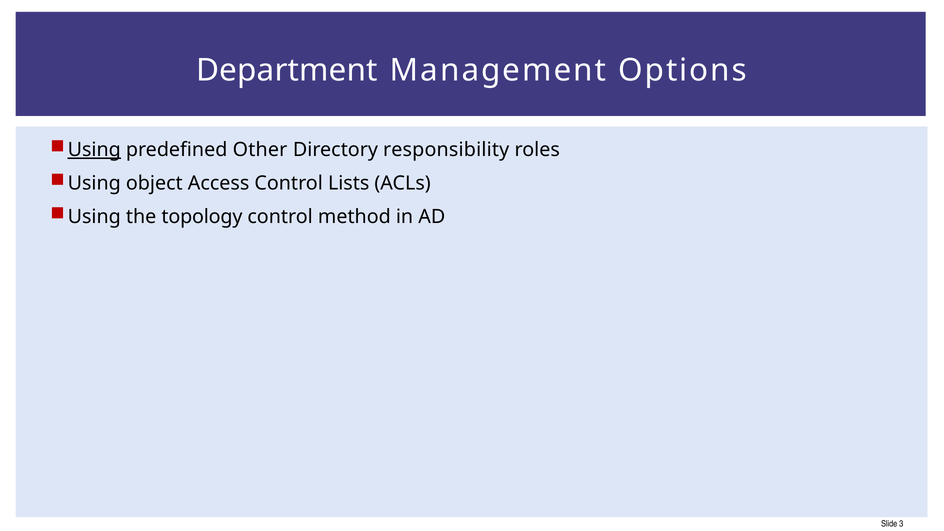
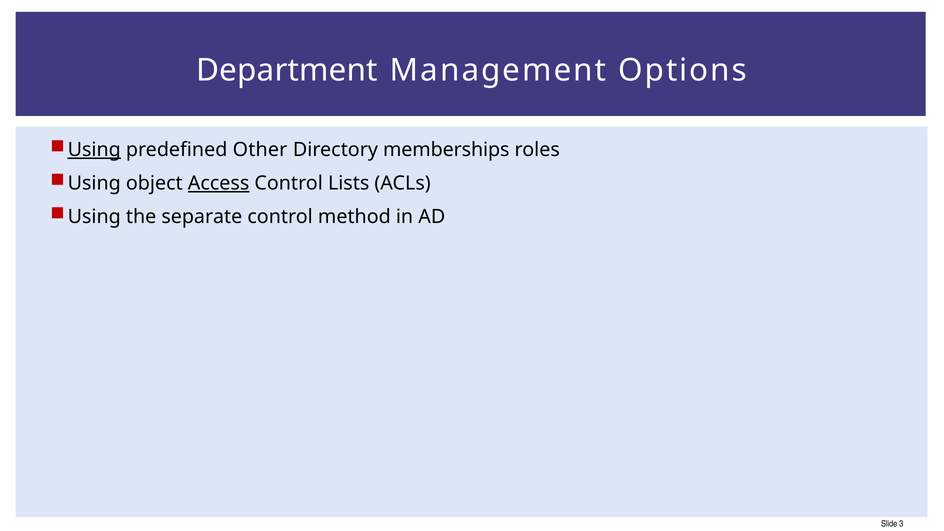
responsibility: responsibility -> memberships
Access underline: none -> present
topology: topology -> separate
